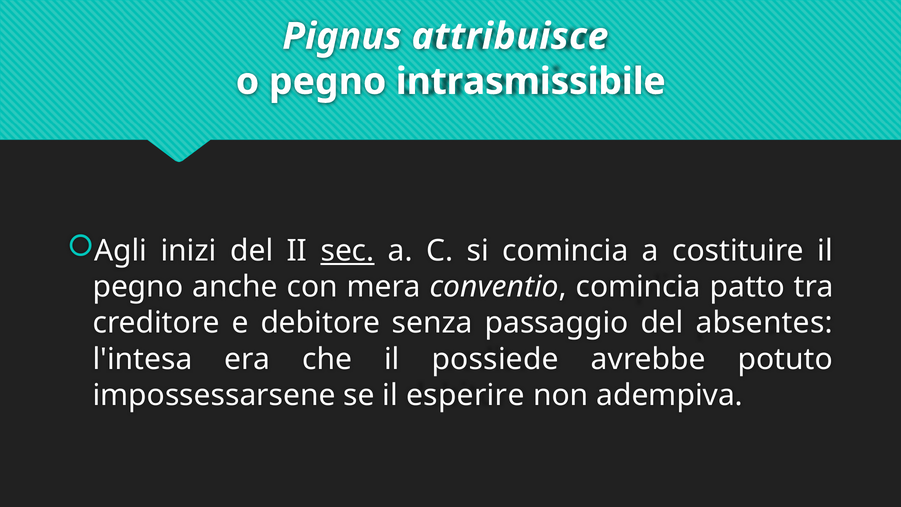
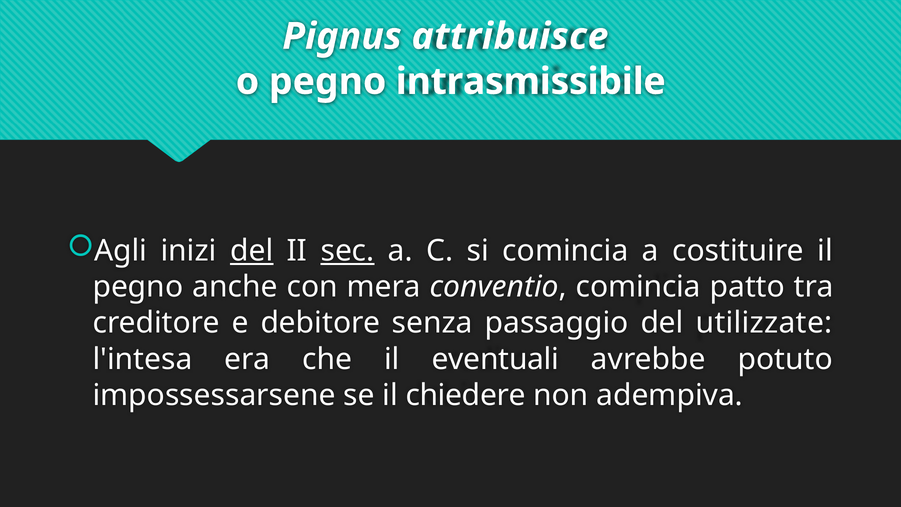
del at (252, 251) underline: none -> present
absentes: absentes -> utilizzate
possiede: possiede -> eventuali
esperire: esperire -> chiedere
